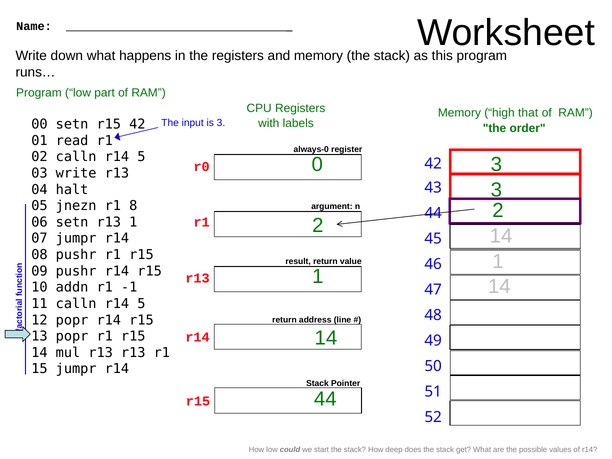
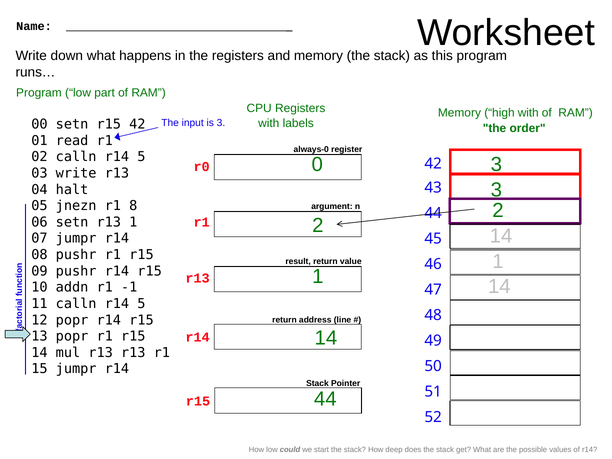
high that: that -> with
